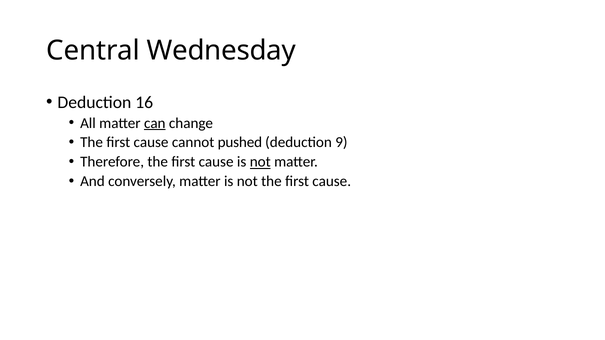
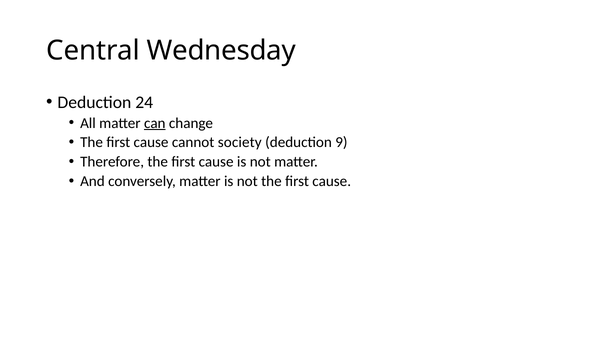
16: 16 -> 24
pushed: pushed -> society
not at (260, 162) underline: present -> none
